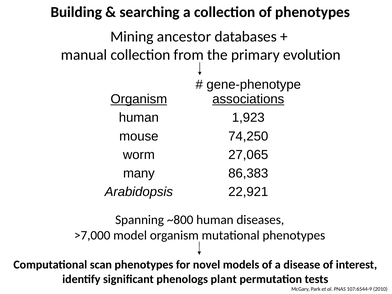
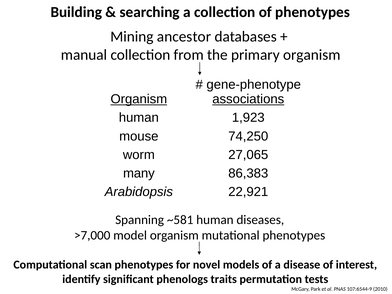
primary evolution: evolution -> organism
~800: ~800 -> ~581
plant: plant -> traits
